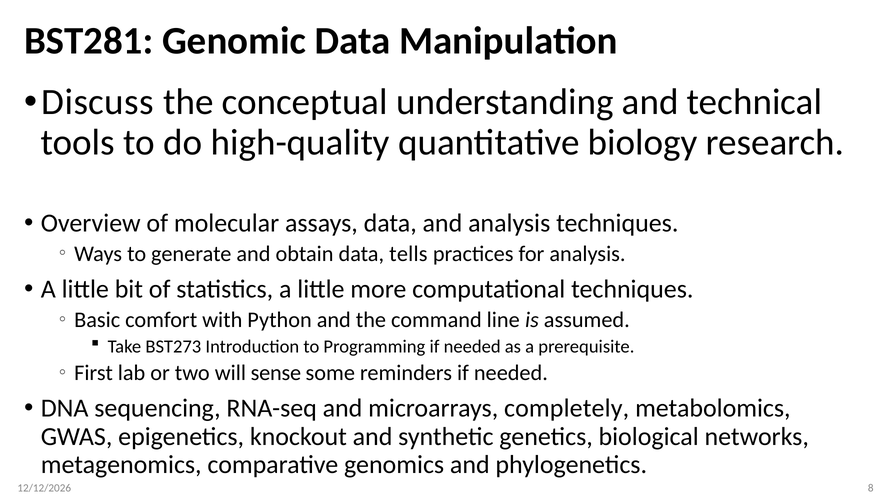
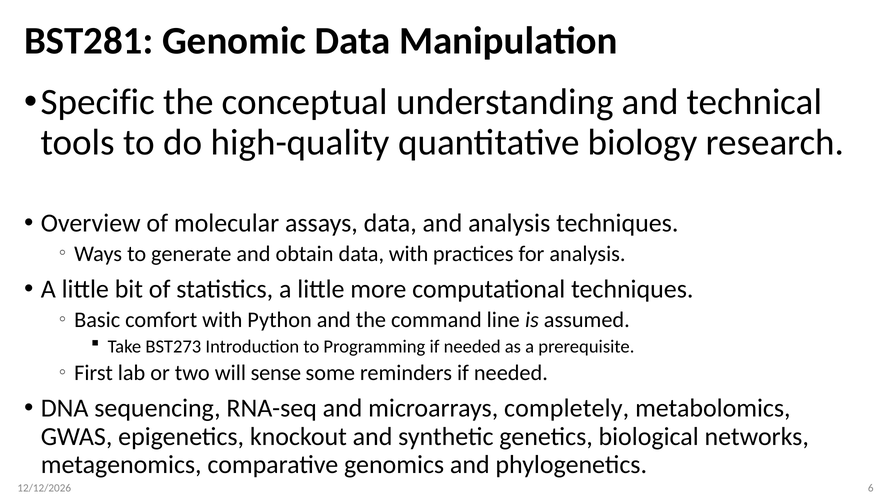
Discuss: Discuss -> Specific
data tells: tells -> with
8: 8 -> 6
